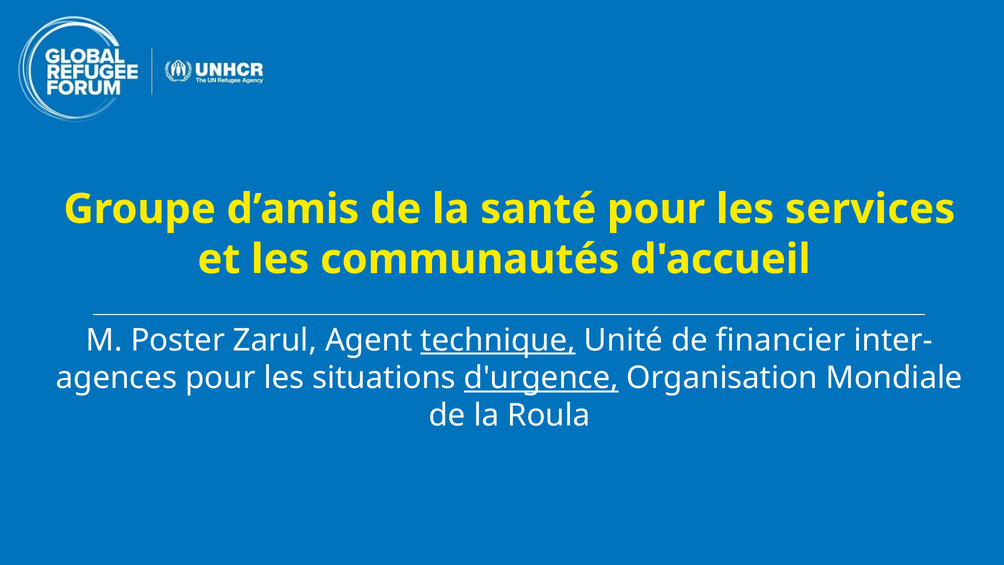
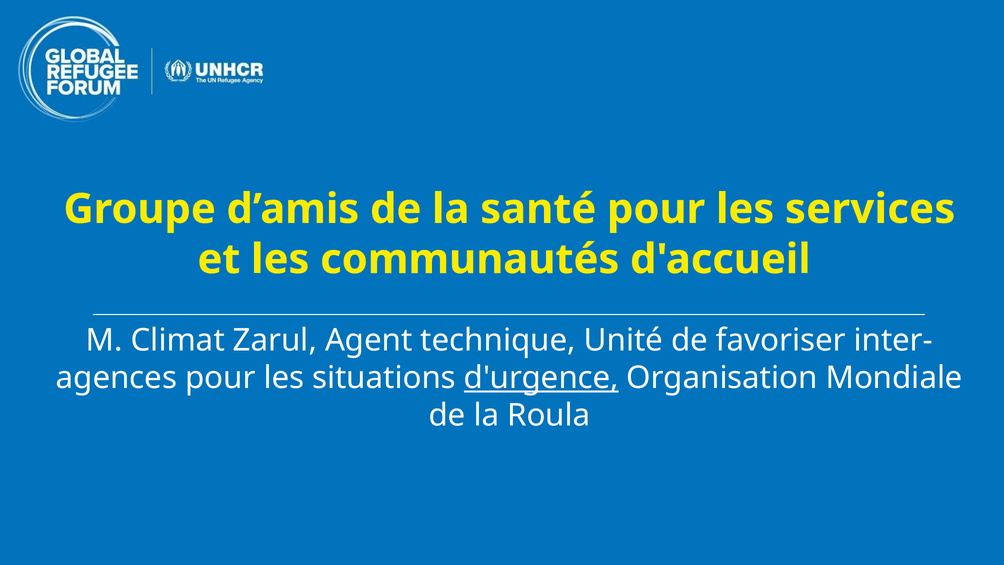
Poster: Poster -> Climat
technique underline: present -> none
financier: financier -> favoriser
